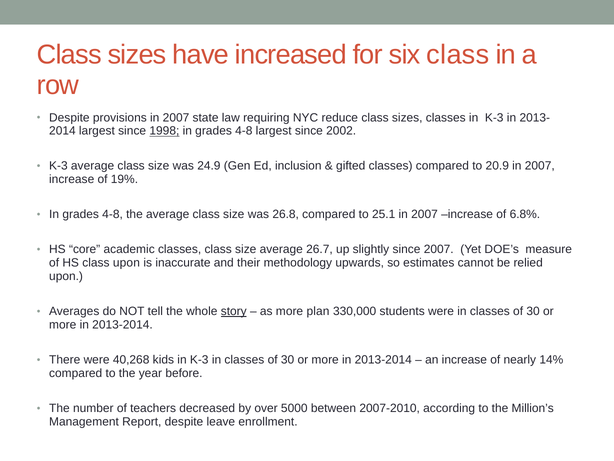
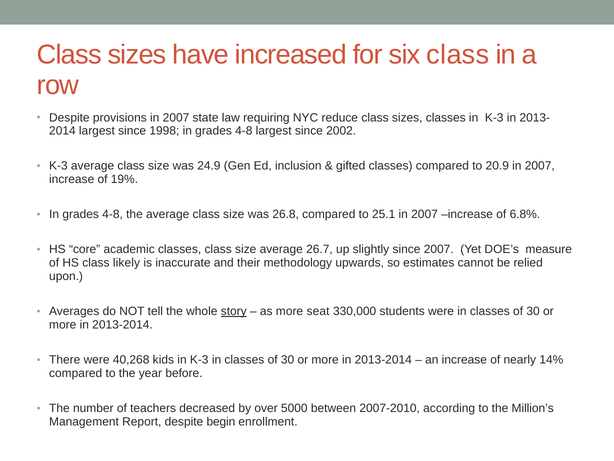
1998 underline: present -> none
class upon: upon -> likely
plan: plan -> seat
leave: leave -> begin
